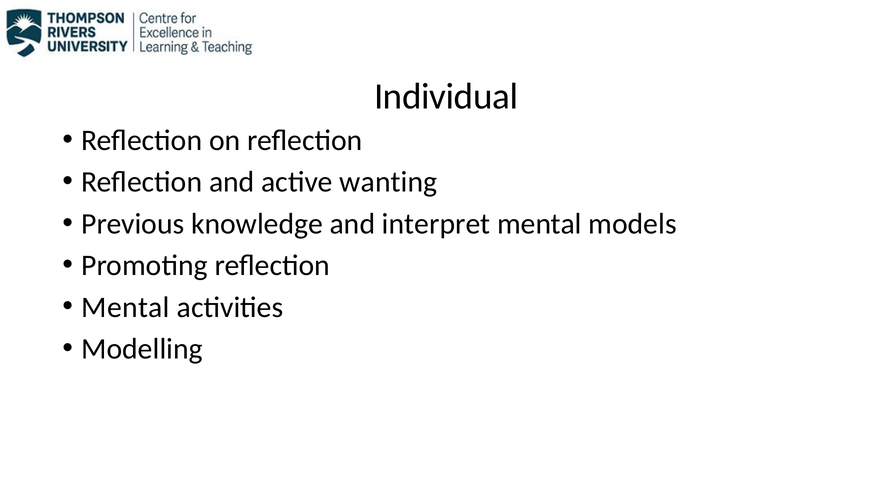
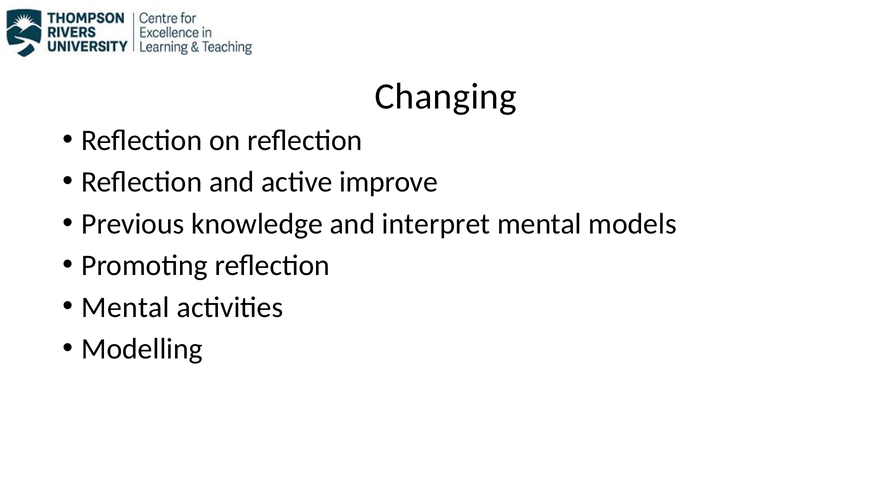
Individual: Individual -> Changing
wanting: wanting -> improve
